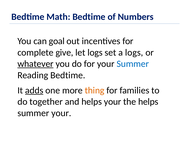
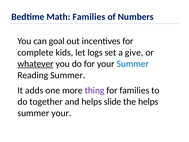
Math Bedtime: Bedtime -> Families
give: give -> kids
a logs: logs -> give
Reading Bedtime: Bedtime -> Summer
adds underline: present -> none
thing colour: orange -> purple
helps your: your -> slide
